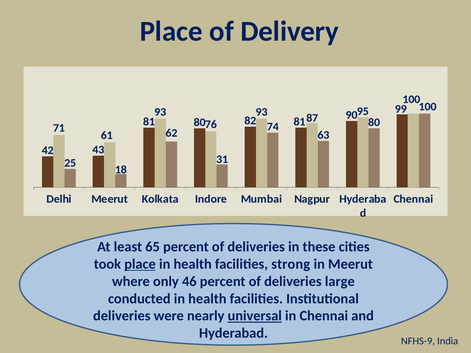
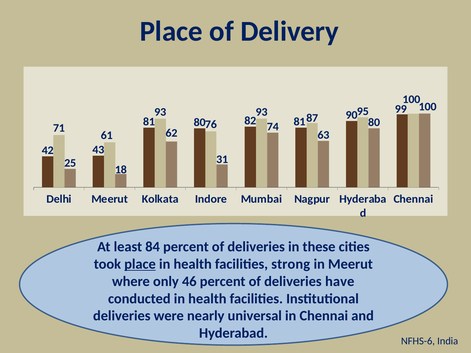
65: 65 -> 84
large: large -> have
universal underline: present -> none
NFHS-9: NFHS-9 -> NFHS-6
